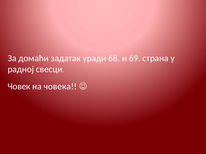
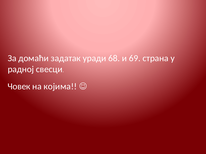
човека: човека -> којима
